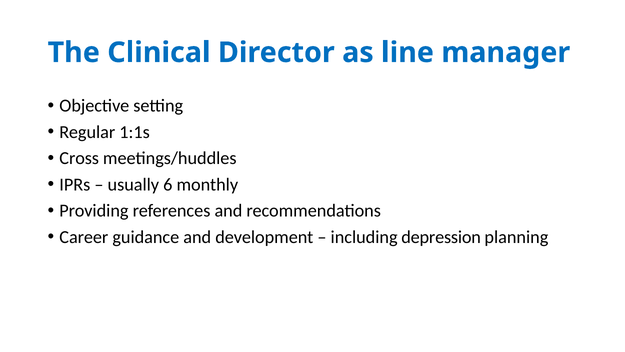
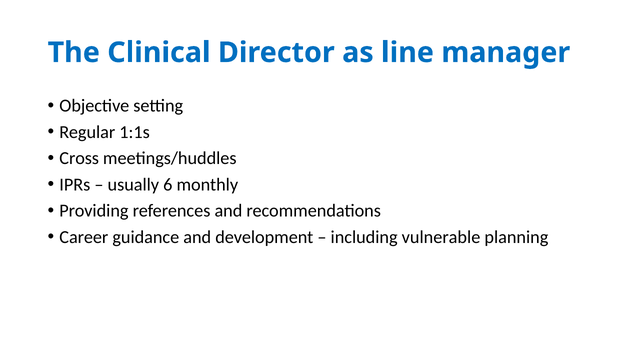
depression: depression -> vulnerable
